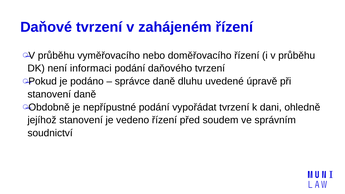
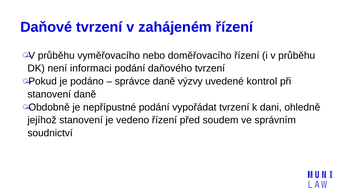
dluhu: dluhu -> výzvy
úpravě: úpravě -> kontrol
